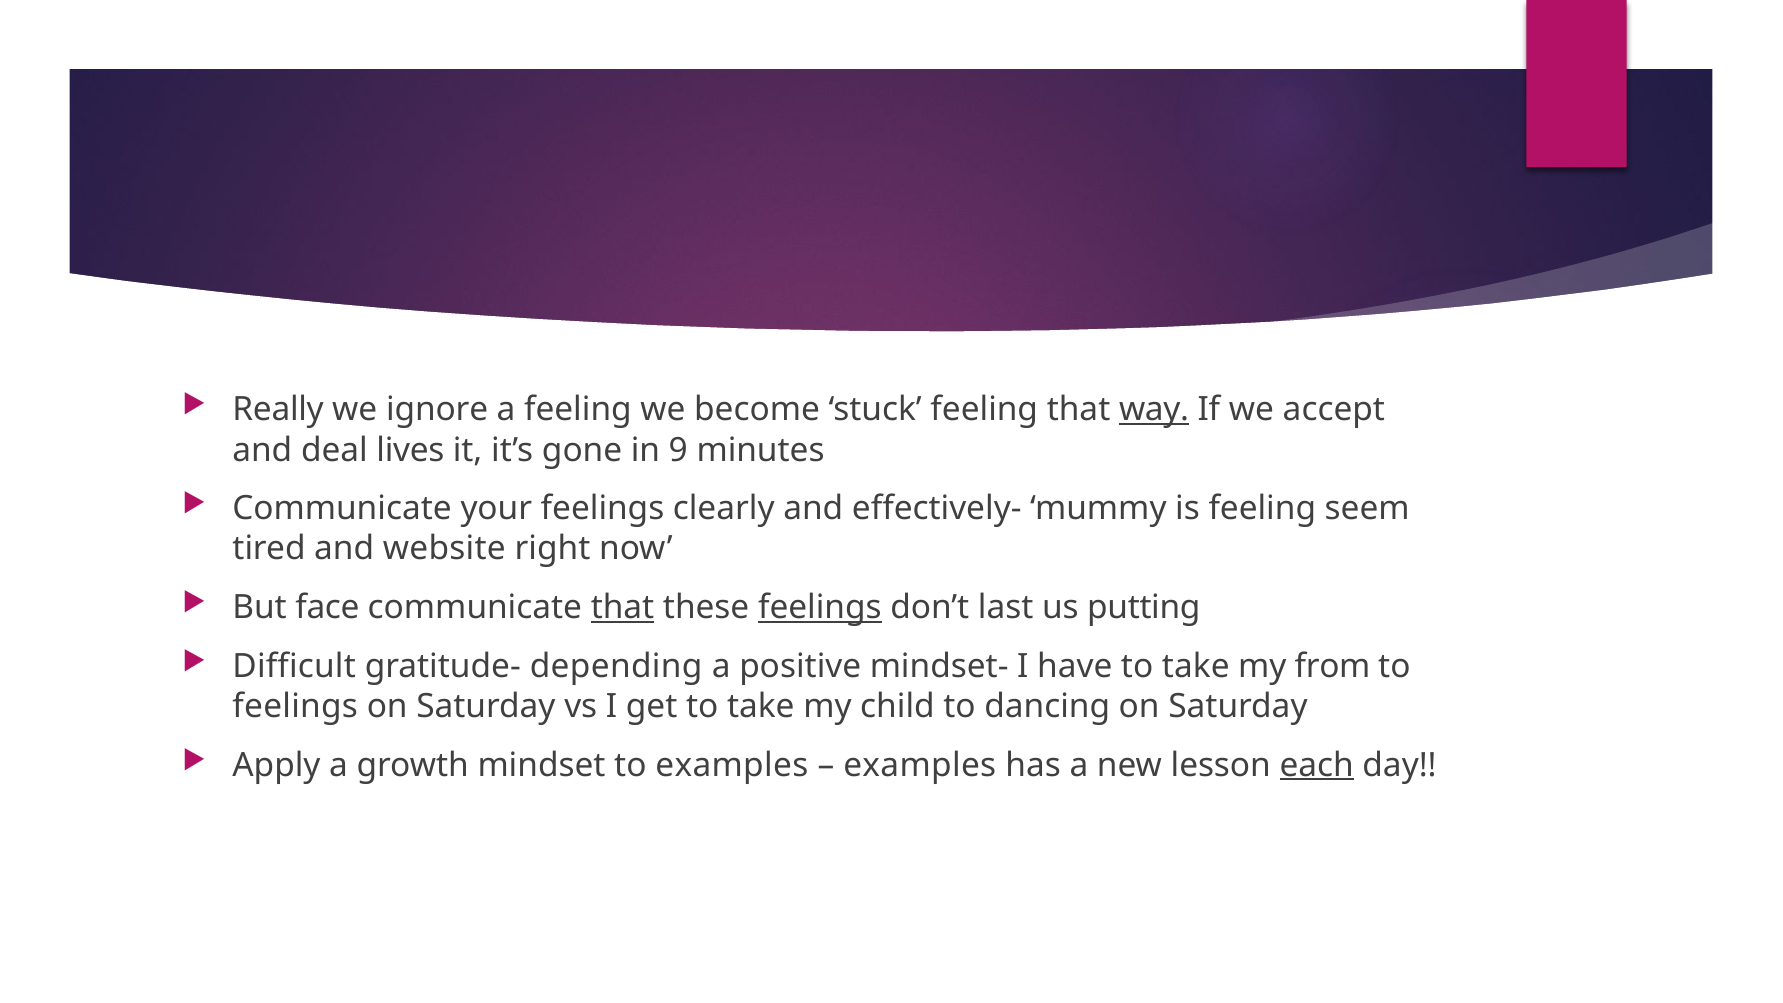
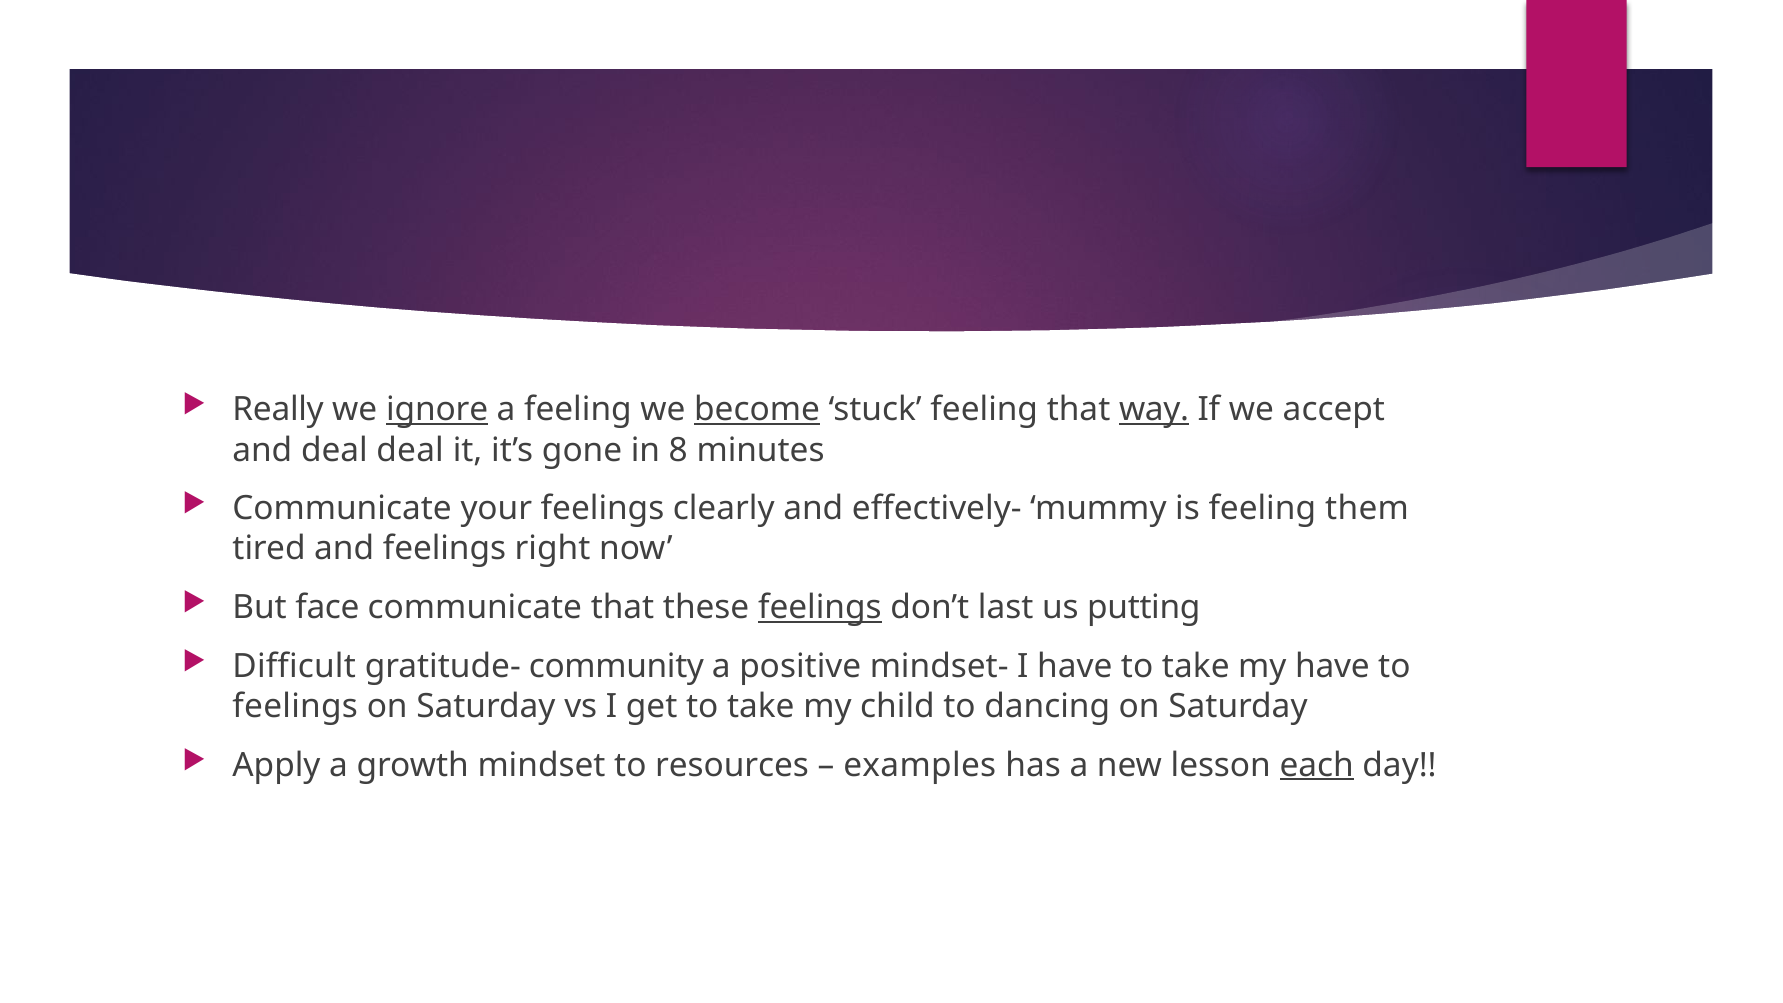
ignore underline: none -> present
become underline: none -> present
deal lives: lives -> deal
9: 9 -> 8
seem: seem -> them
and website: website -> feelings
that at (623, 607) underline: present -> none
depending: depending -> community
my from: from -> have
to examples: examples -> resources
